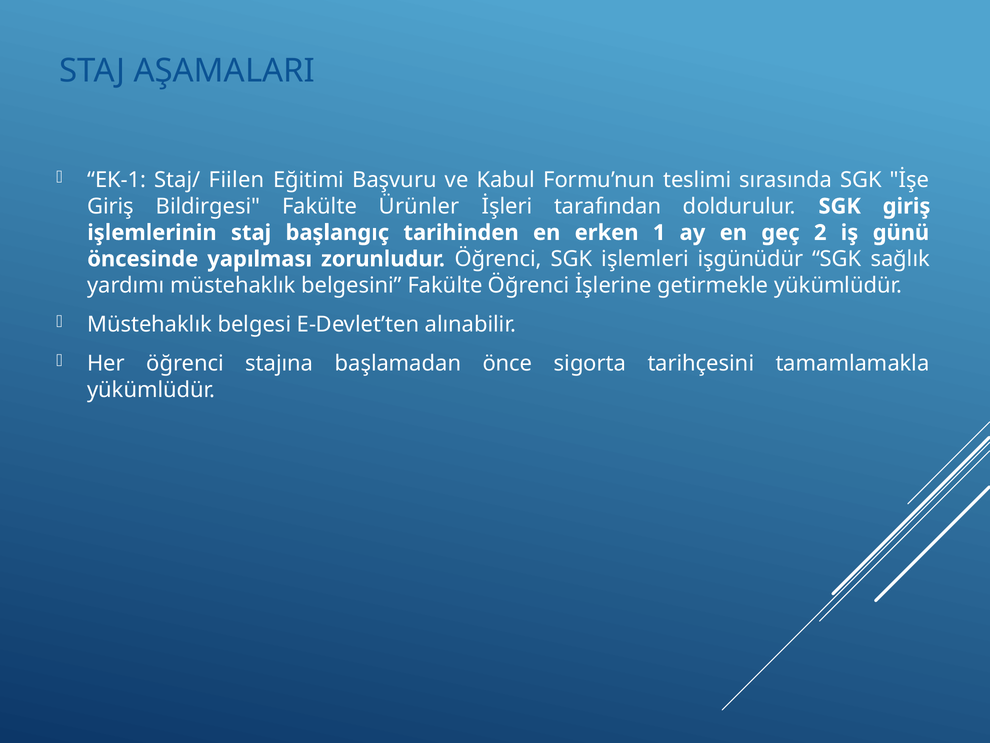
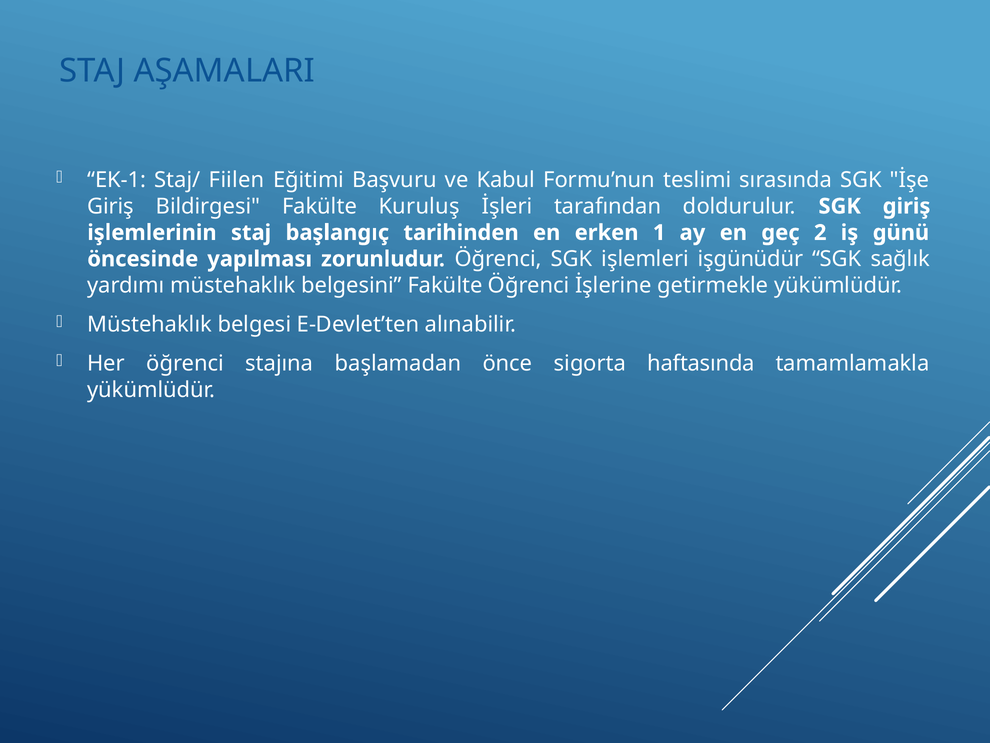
Ürünler: Ürünler -> Kuruluş
tarihçesini: tarihçesini -> haftasında
